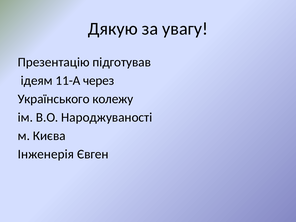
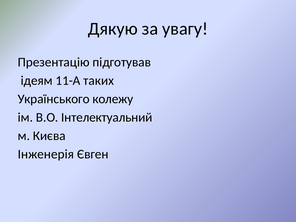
через: через -> таких
Народжуваності: Народжуваності -> Інтелектуальний
